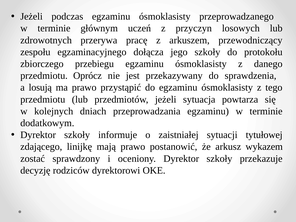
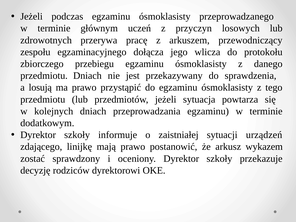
jego szkoły: szkoły -> wlicza
przedmiotu Oprócz: Oprócz -> Dniach
tytułowej: tytułowej -> urządzeń
